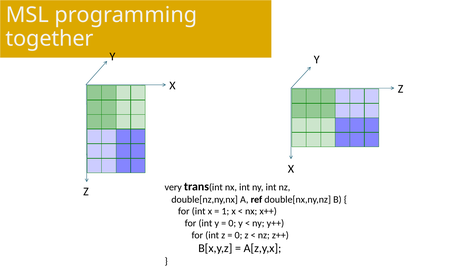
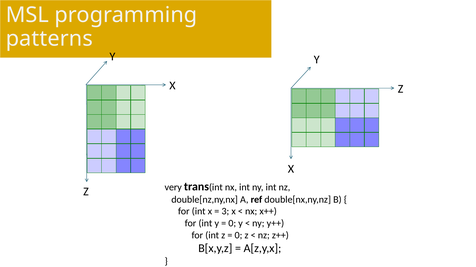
together: together -> patterns
1: 1 -> 3
